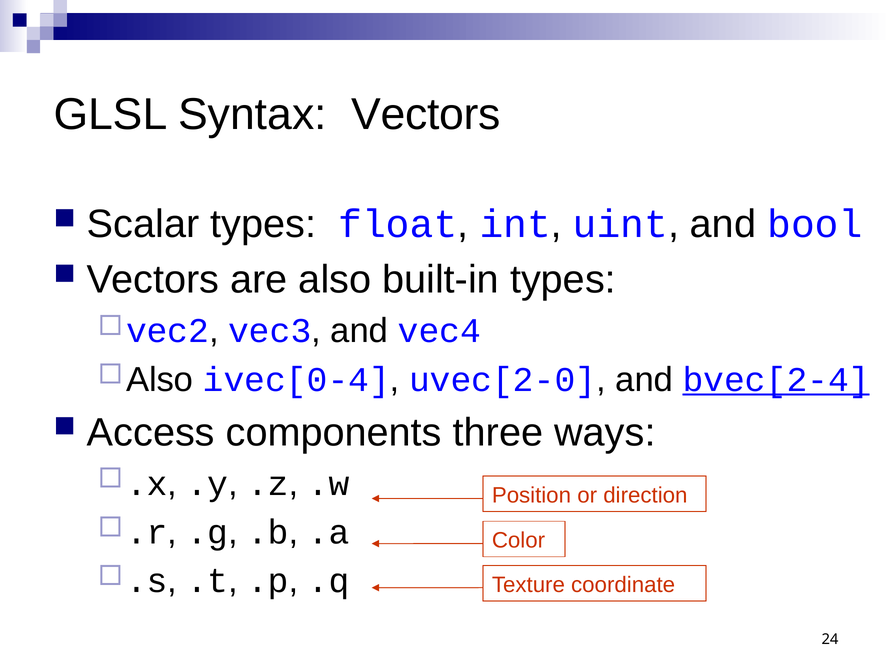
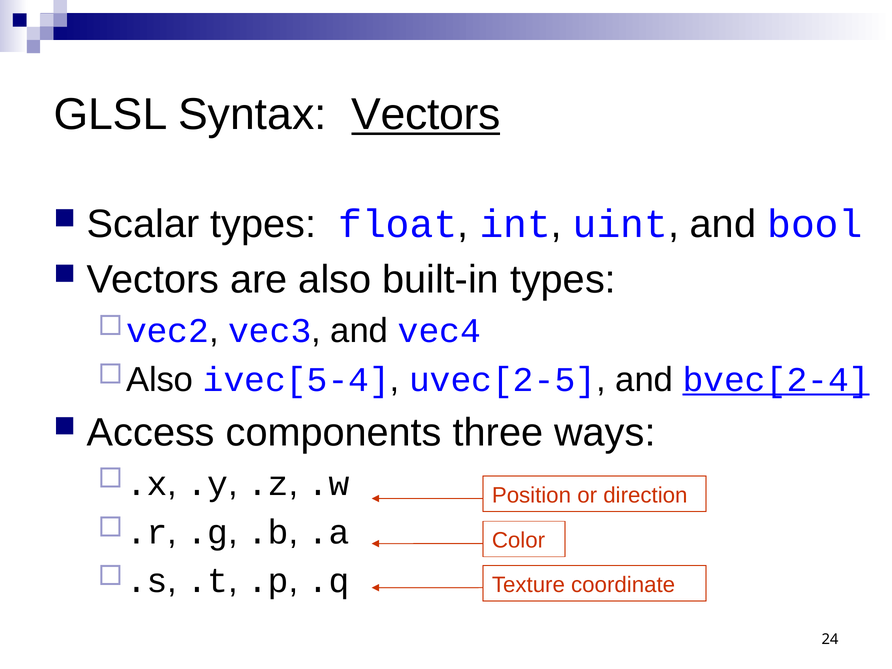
Vectors at (426, 115) underline: none -> present
ivec[0-4: ivec[0-4 -> ivec[5-4
uvec[2-0: uvec[2-0 -> uvec[2-5
